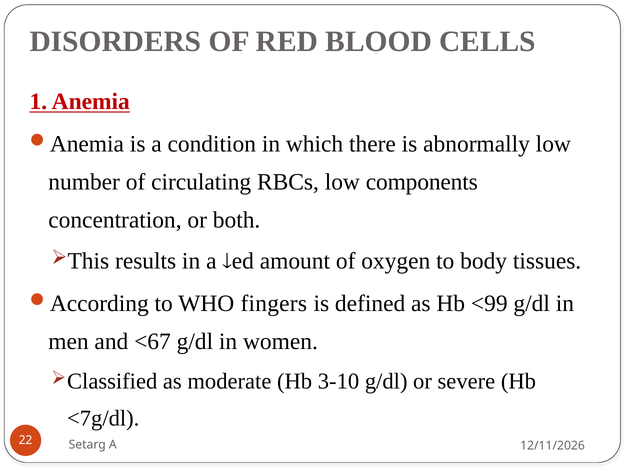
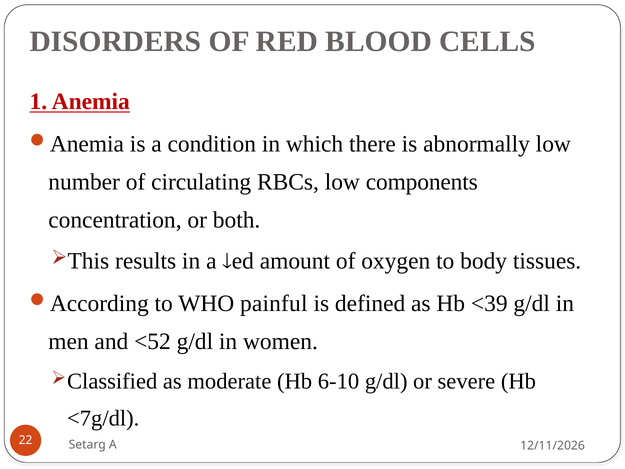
fingers: fingers -> painful
<99: <99 -> <39
<67: <67 -> <52
3-10: 3-10 -> 6-10
